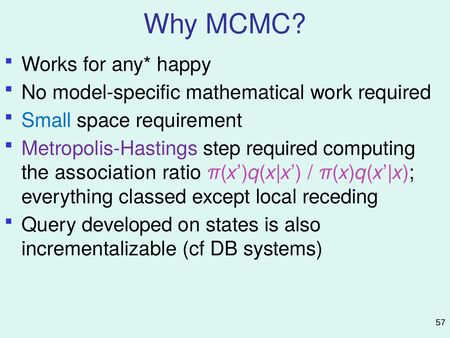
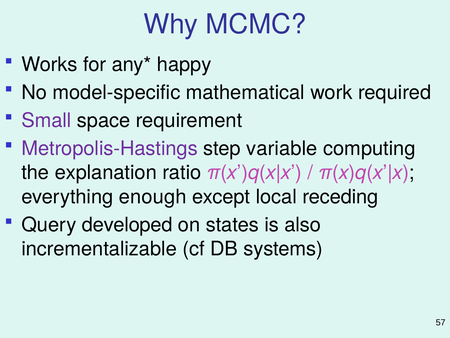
Small colour: blue -> purple
step required: required -> variable
association: association -> explanation
classed: classed -> enough
